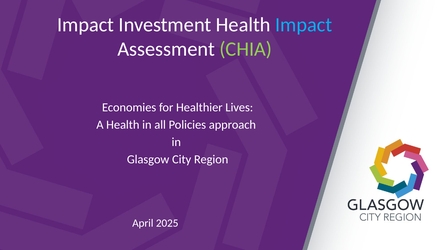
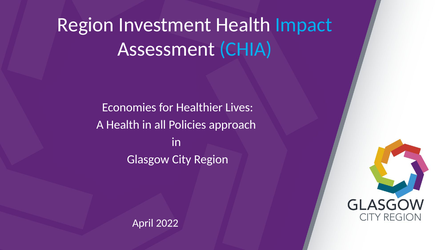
Impact at (86, 25): Impact -> Region
CHIA colour: light green -> light blue
2025: 2025 -> 2022
